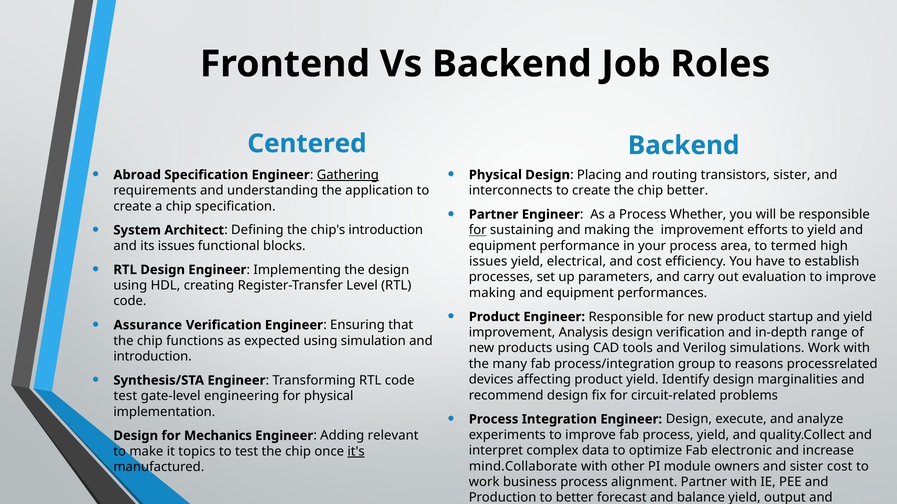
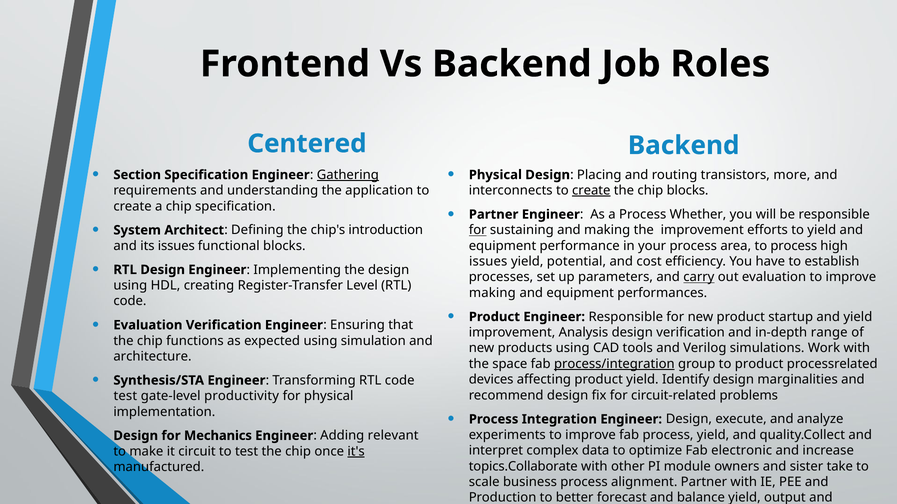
Abroad: Abroad -> Section
transistors sister: sister -> more
create at (591, 191) underline: none -> present
chip better: better -> blocks
to termed: termed -> process
electrical: electrical -> potential
carry underline: none -> present
Assurance at (148, 325): Assurance -> Evaluation
introduction at (153, 357): introduction -> architecture
many: many -> space
process/integration underline: none -> present
to reasons: reasons -> product
engineering: engineering -> productivity
topics: topics -> circuit
mind.Collaborate: mind.Collaborate -> topics.Collaborate
sister cost: cost -> take
work at (484, 482): work -> scale
